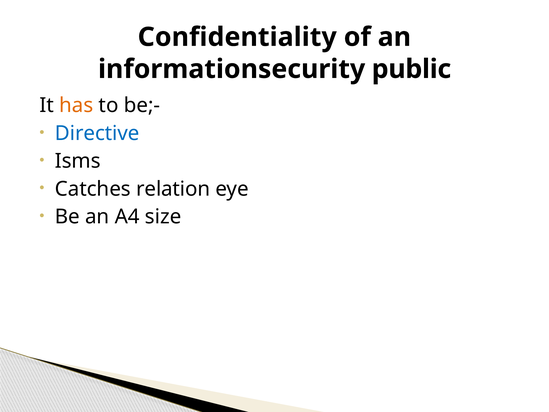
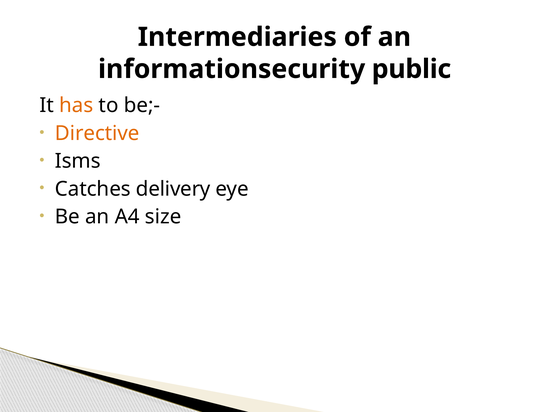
Confidentiality: Confidentiality -> Intermediaries
Directive colour: blue -> orange
relation: relation -> delivery
